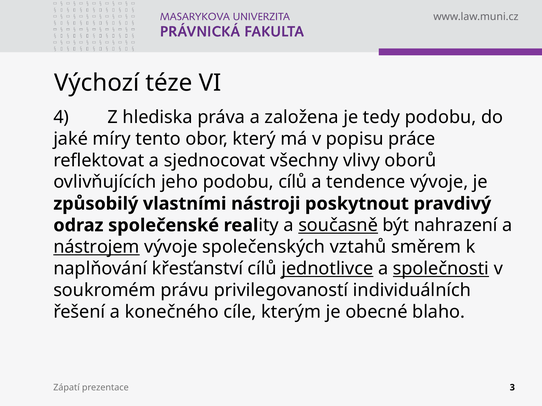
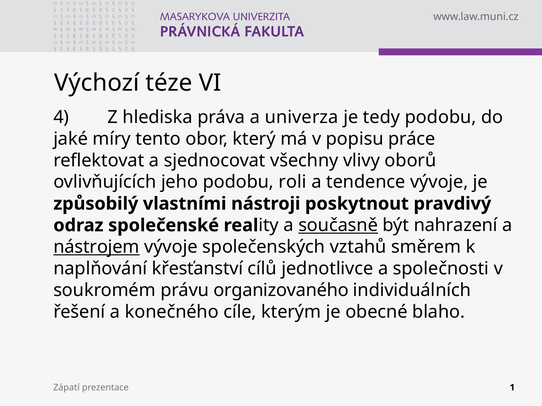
založena: založena -> univerza
podobu cílů: cílů -> roli
jednotlivce underline: present -> none
společnosti underline: present -> none
privilegovaností: privilegovaností -> organizovaného
3: 3 -> 1
